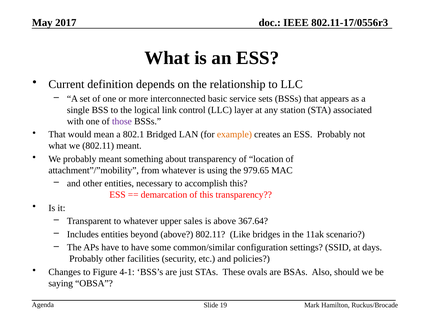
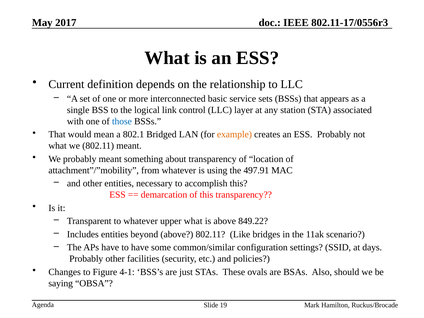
those colour: purple -> blue
979.65: 979.65 -> 497.91
upper sales: sales -> what
367.64: 367.64 -> 849.22
